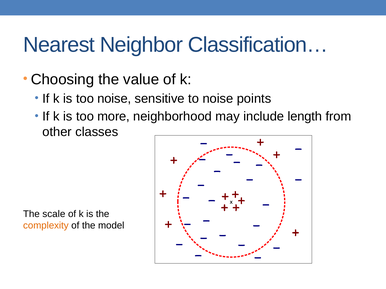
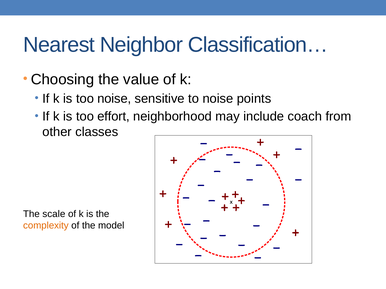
more: more -> effort
length: length -> coach
